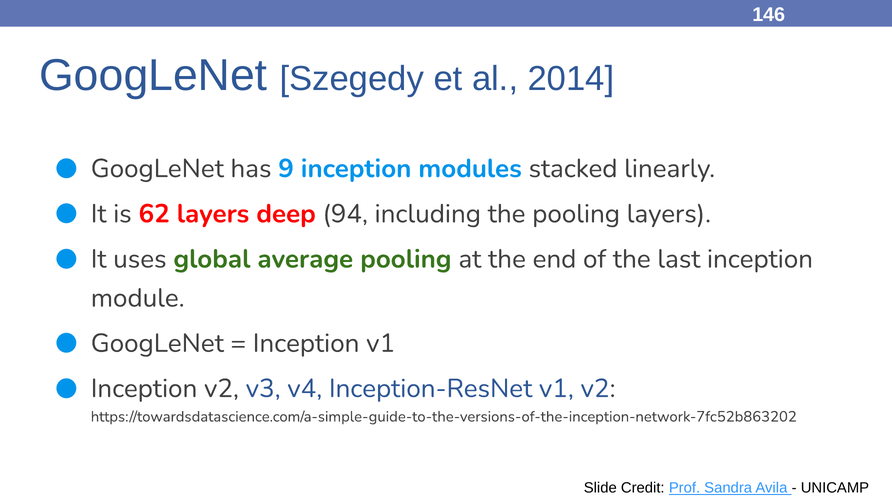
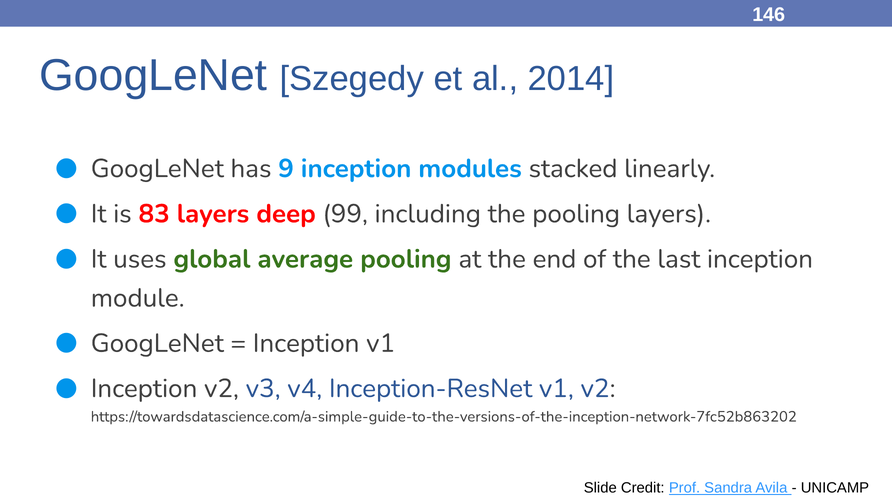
62: 62 -> 83
94: 94 -> 99
